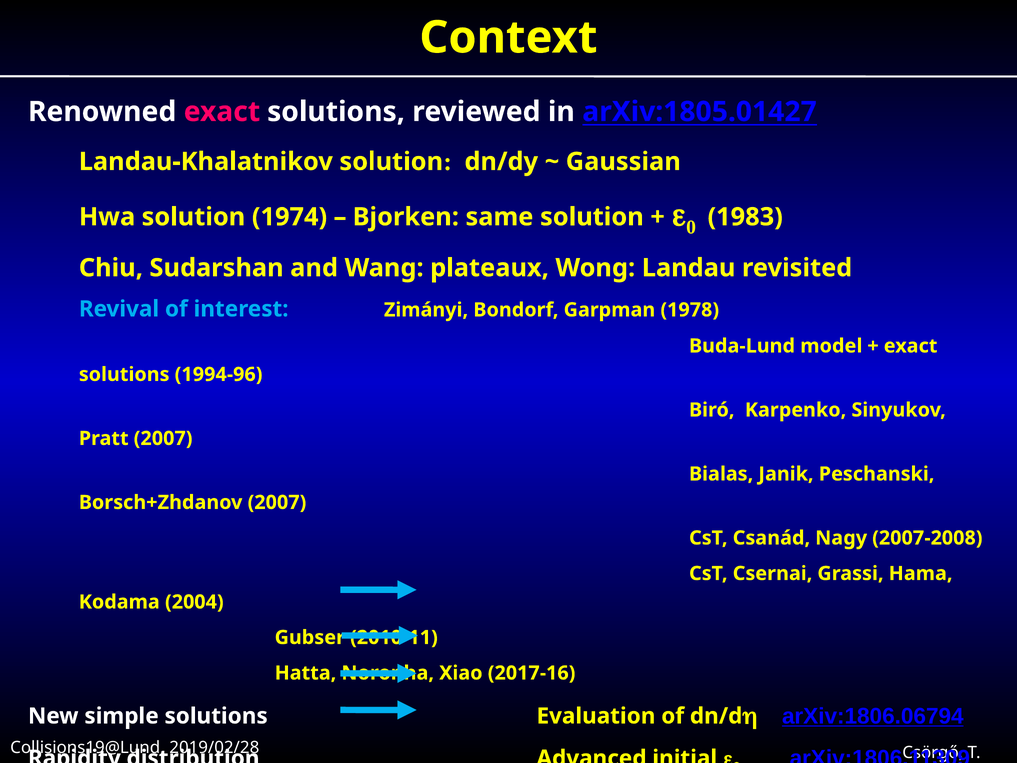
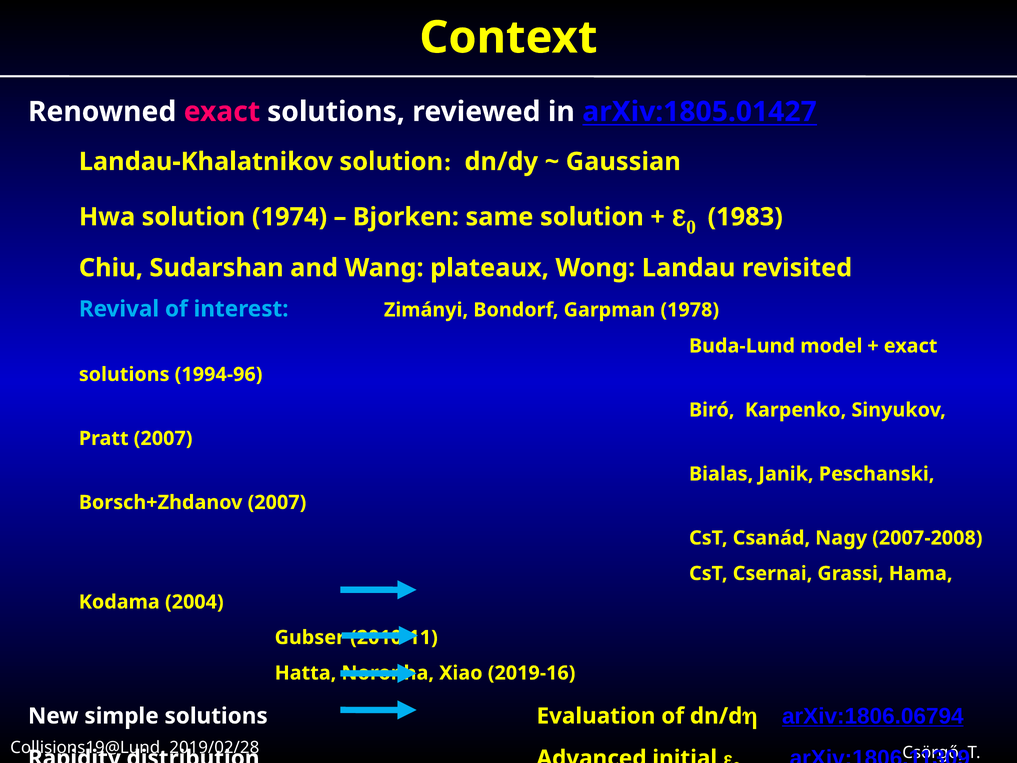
2017-16: 2017-16 -> 2019-16
